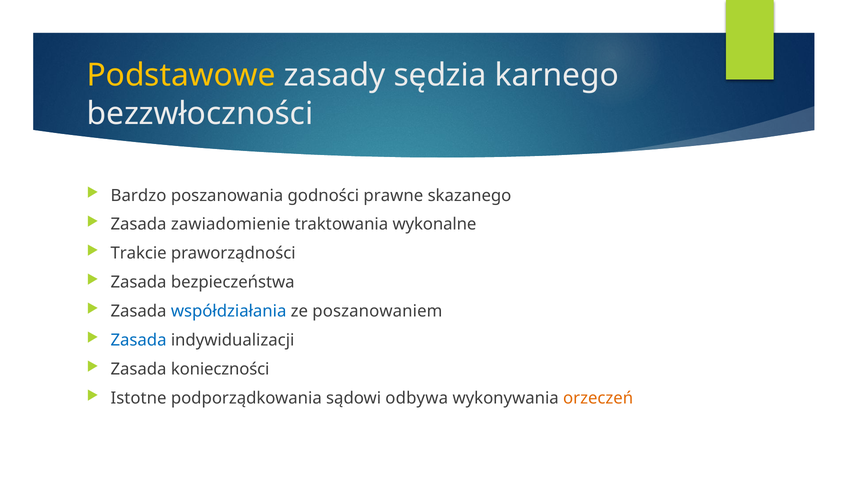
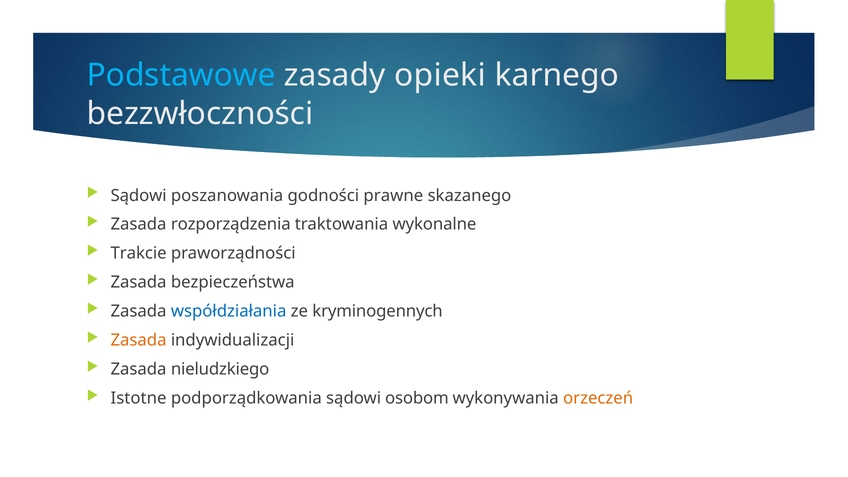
Podstawowe colour: yellow -> light blue
sędzia: sędzia -> opieki
Bardzo at (139, 195): Bardzo -> Sądowi
zawiadomienie: zawiadomienie -> rozporządzenia
poszanowaniem: poszanowaniem -> kryminogennych
Zasada at (139, 340) colour: blue -> orange
konieczności: konieczności -> nieludzkiego
odbywa: odbywa -> osobom
